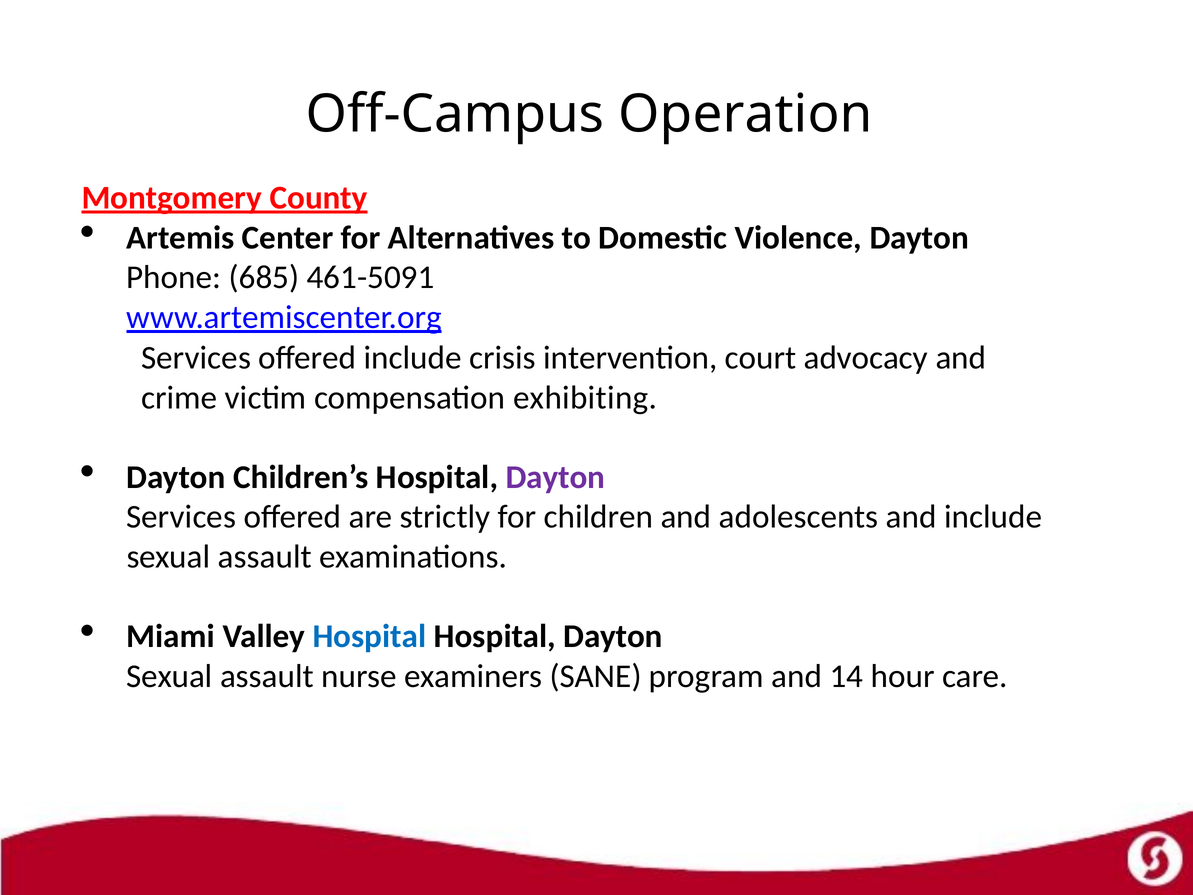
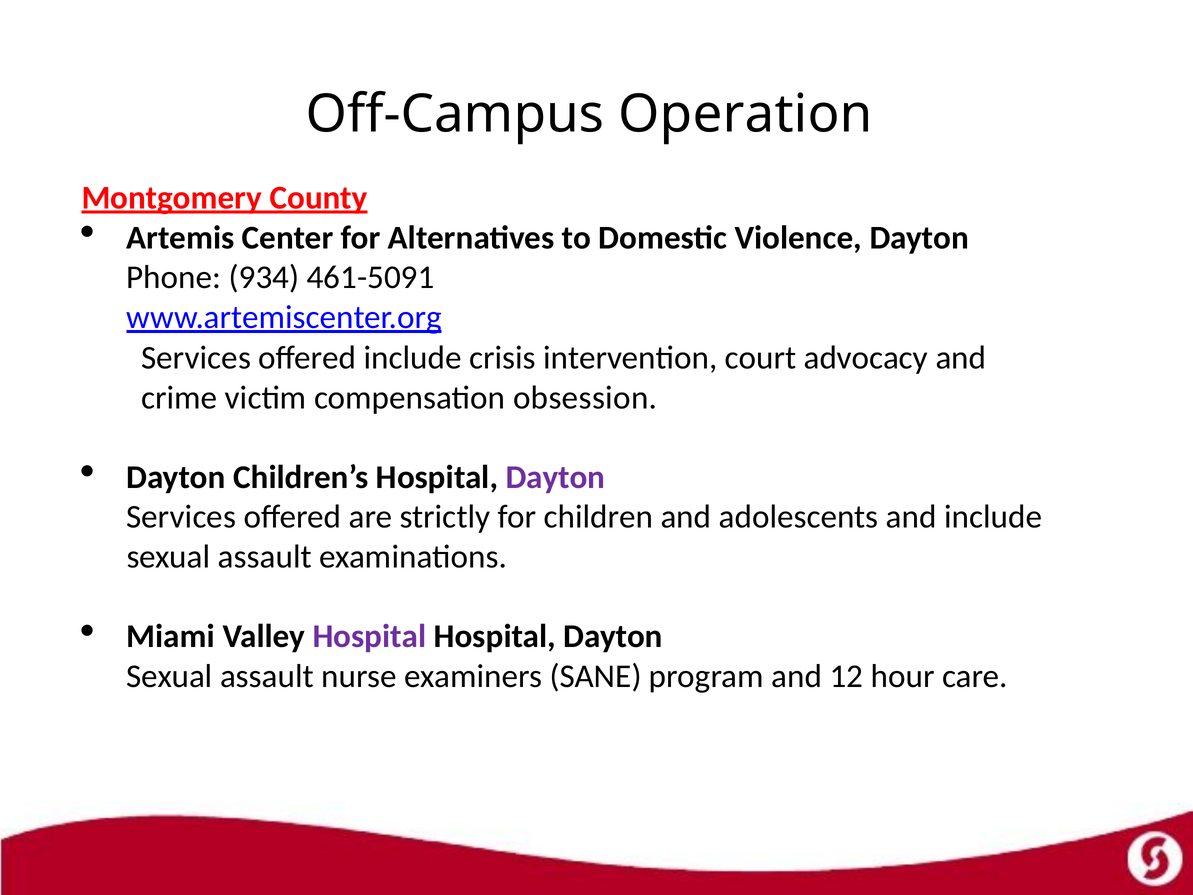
685: 685 -> 934
exhibiting: exhibiting -> obsession
Hospital at (369, 636) colour: blue -> purple
14: 14 -> 12
